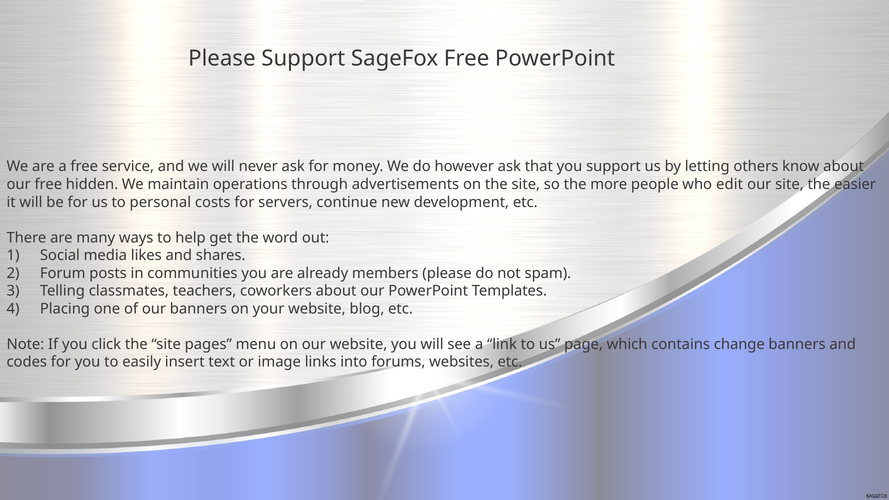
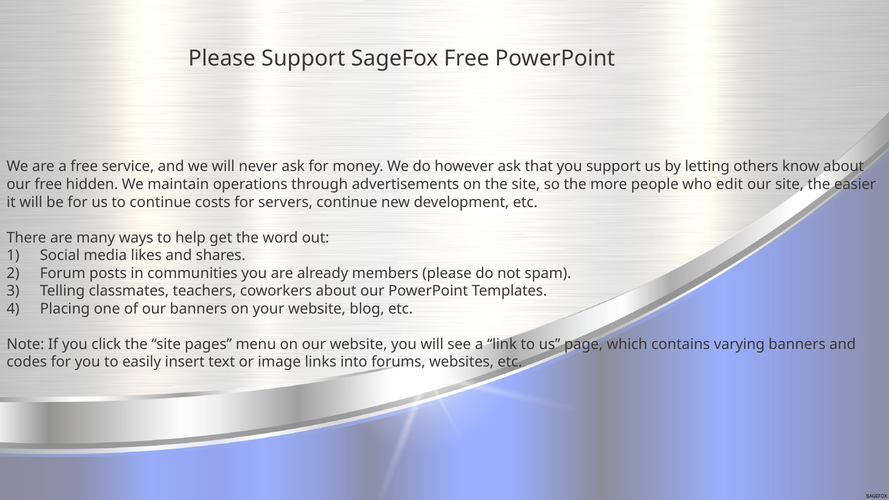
to personal: personal -> continue
change: change -> varying
